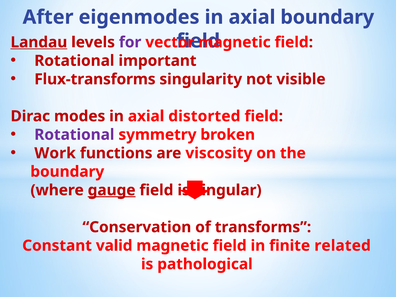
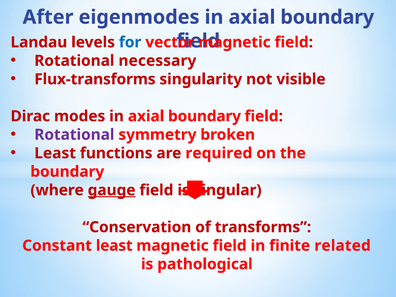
Landau underline: present -> none
for colour: purple -> blue
important: important -> necessary
modes in axial distorted: distorted -> boundary
Work at (55, 153): Work -> Least
viscosity: viscosity -> required
Constant valid: valid -> least
